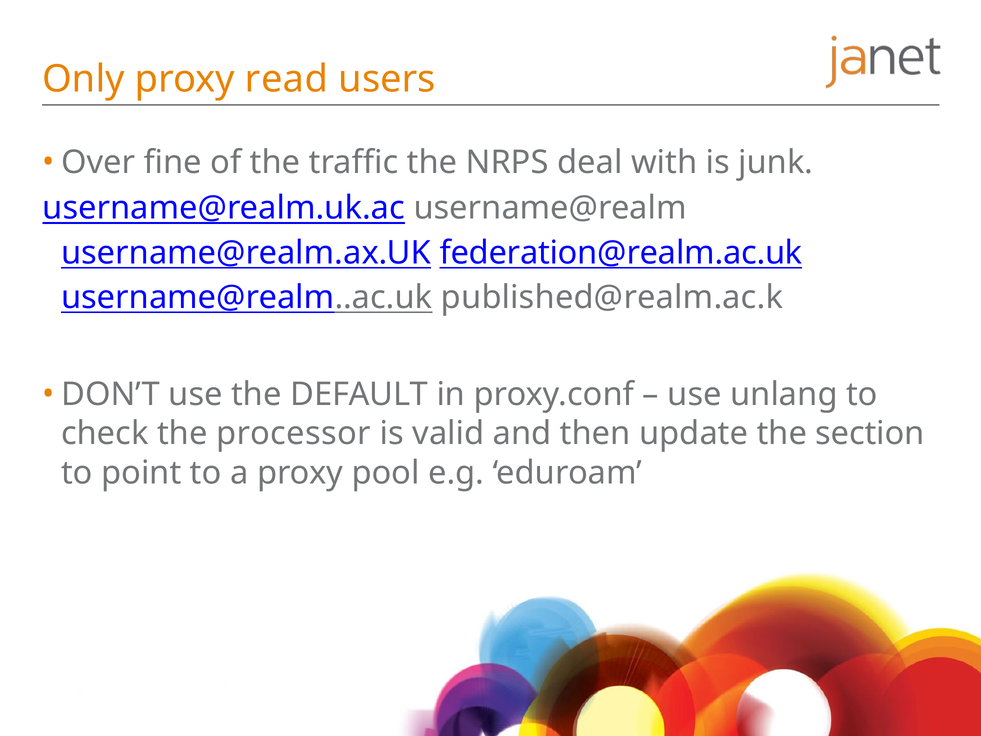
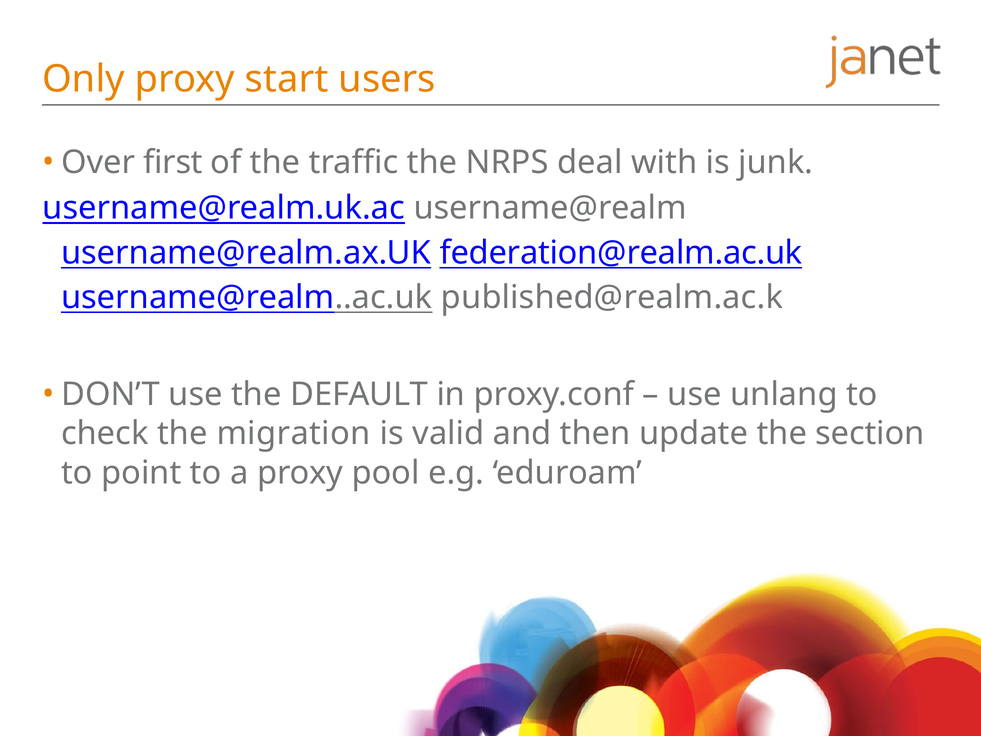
read: read -> start
fine: fine -> first
processor: processor -> migration
